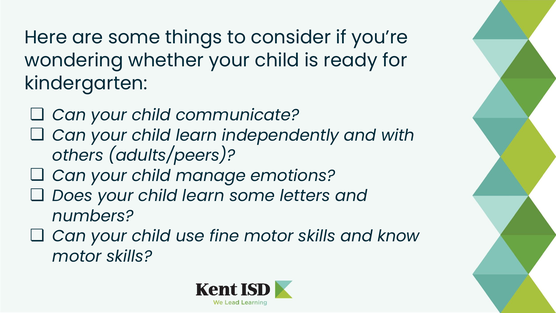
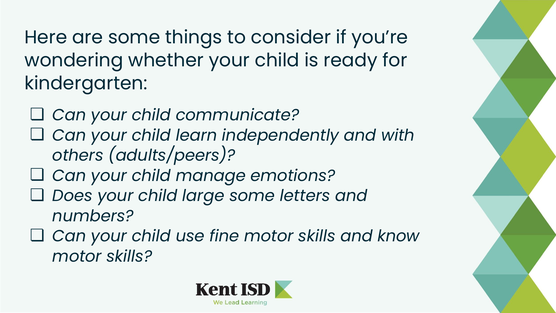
Does your child learn: learn -> large
